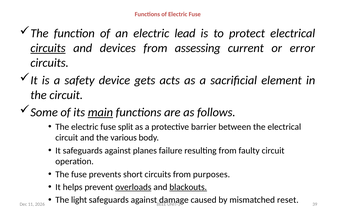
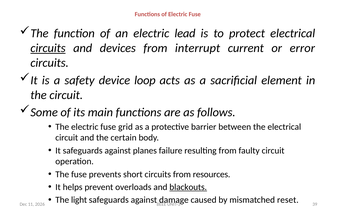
assessing: assessing -> interrupt
gets: gets -> loop
main underline: present -> none
split: split -> grid
various: various -> certain
purposes: purposes -> resources
overloads underline: present -> none
